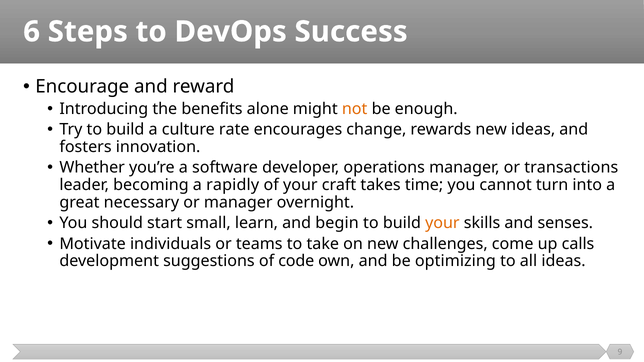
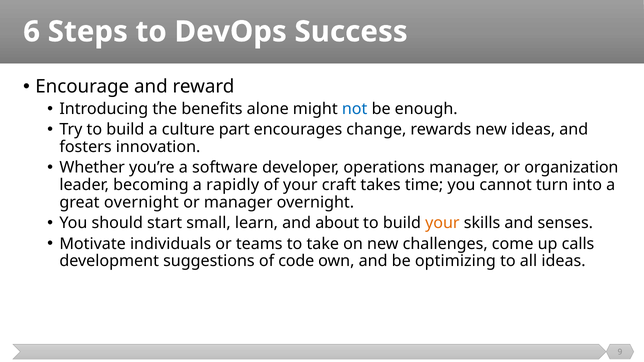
not colour: orange -> blue
rate: rate -> part
transactions: transactions -> organization
great necessary: necessary -> overnight
begin: begin -> about
